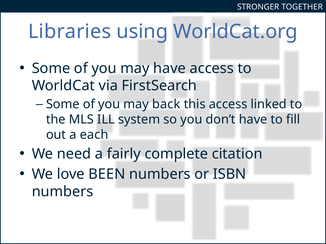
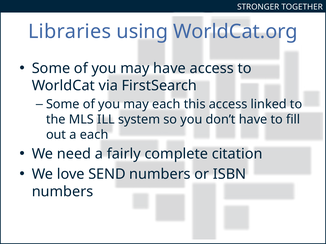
may back: back -> each
BEEN: BEEN -> SEND
